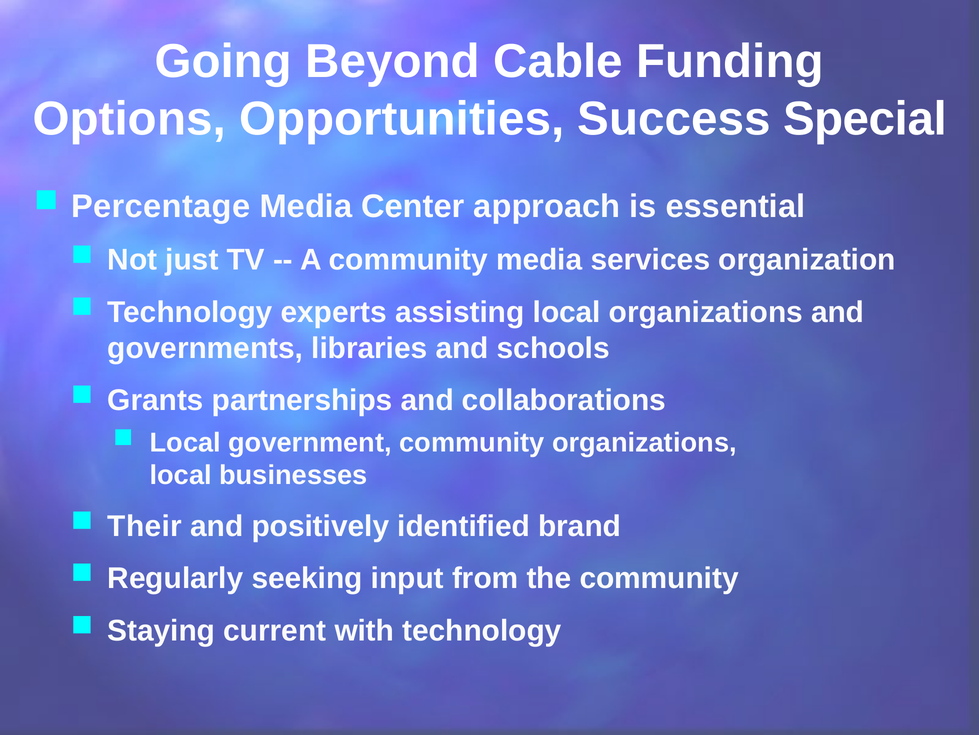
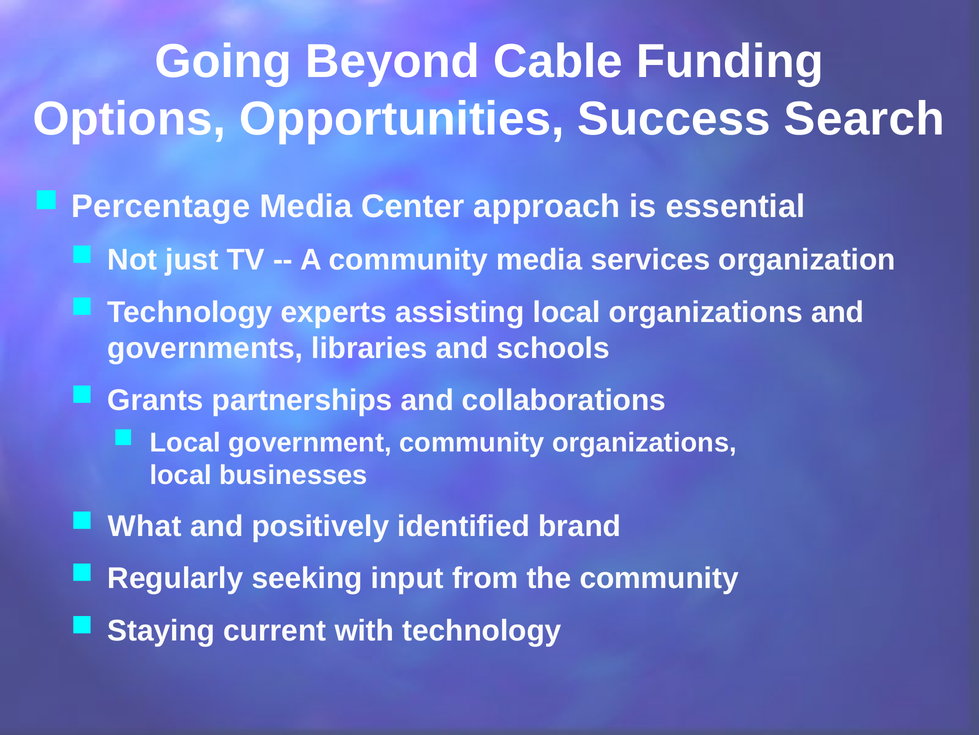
Special: Special -> Search
Their: Their -> What
